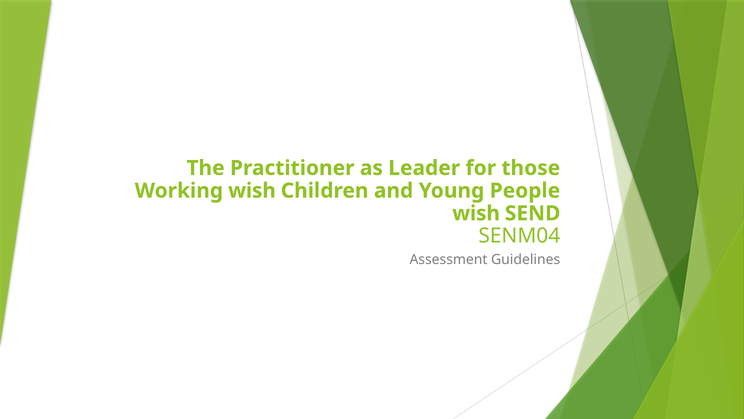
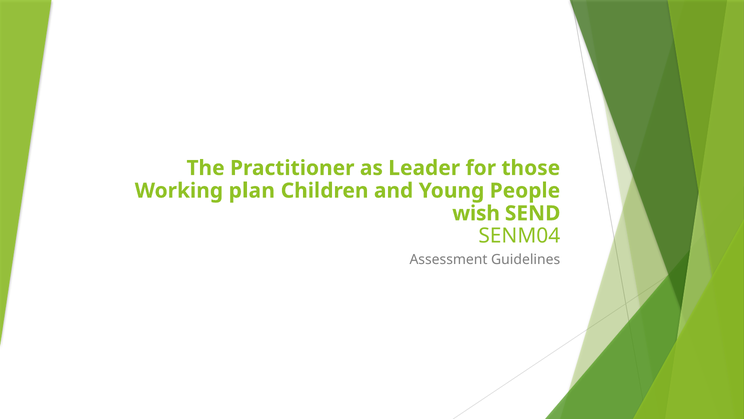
Working wish: wish -> plan
